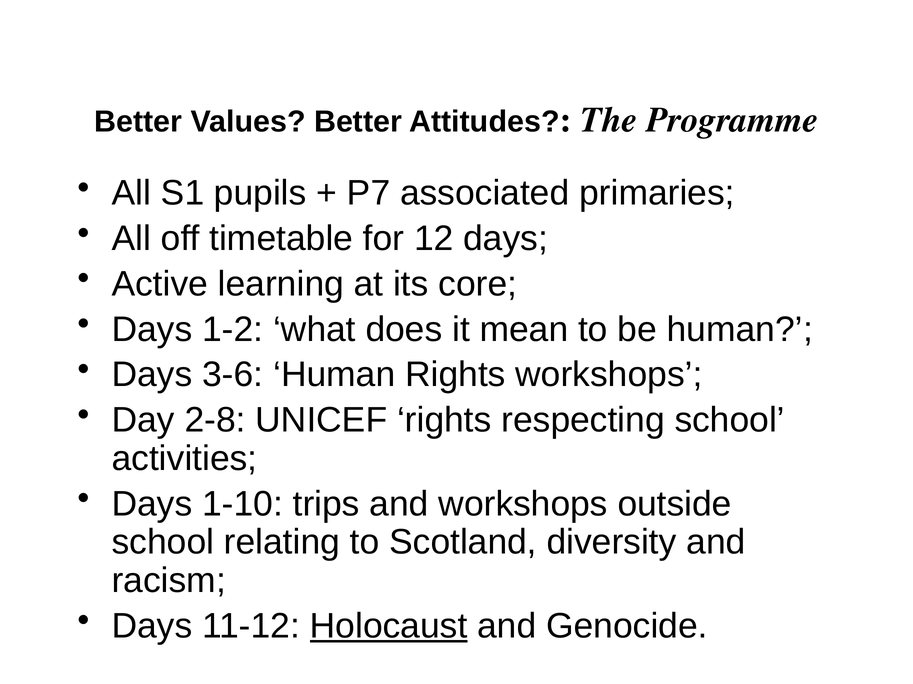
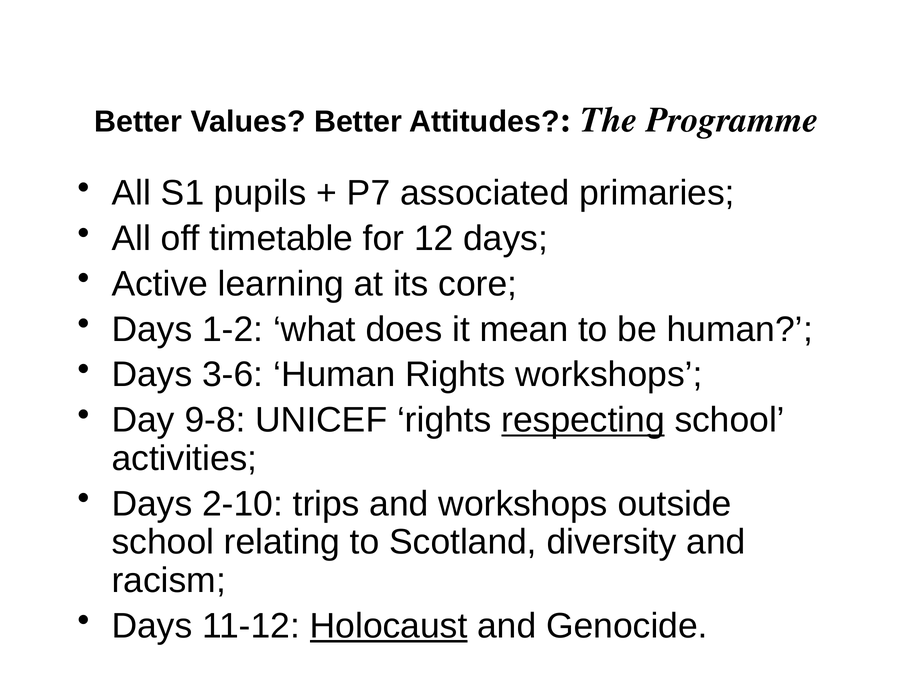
2-8: 2-8 -> 9-8
respecting underline: none -> present
1-10: 1-10 -> 2-10
